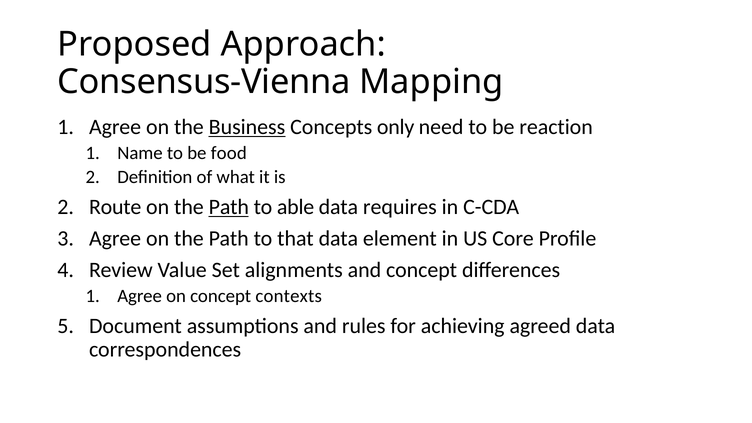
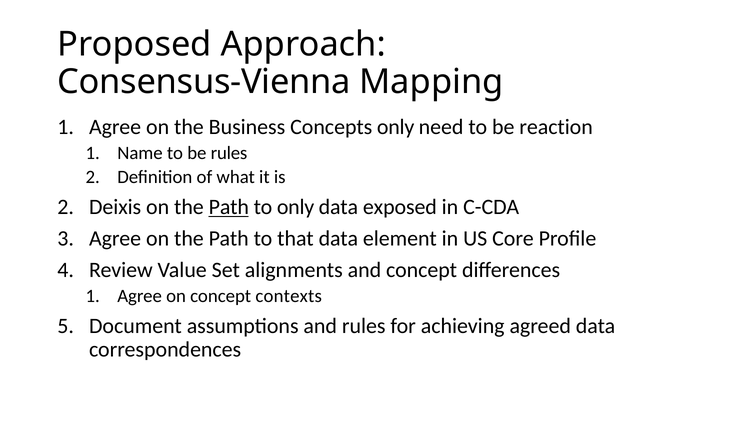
Business underline: present -> none
be food: food -> rules
Route: Route -> Deixis
to able: able -> only
requires: requires -> exposed
